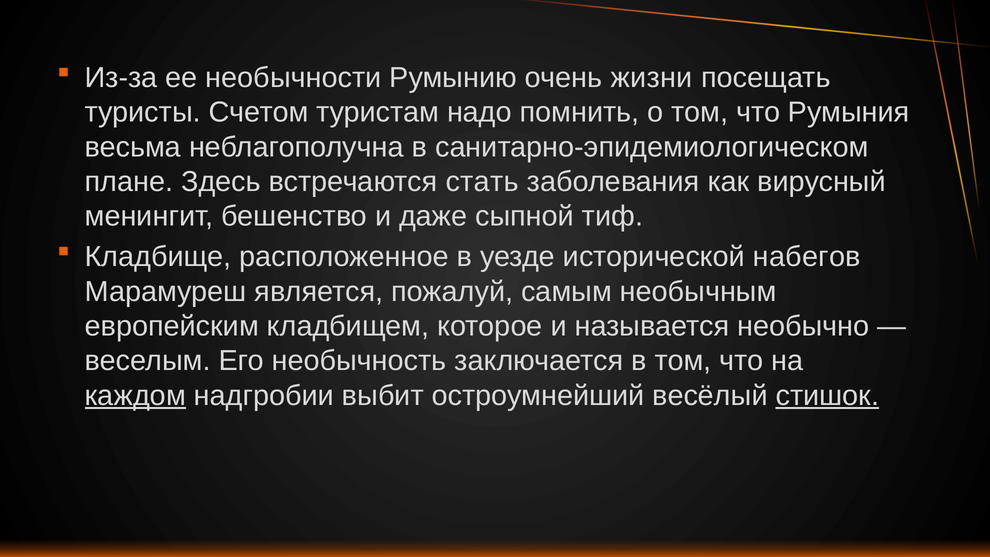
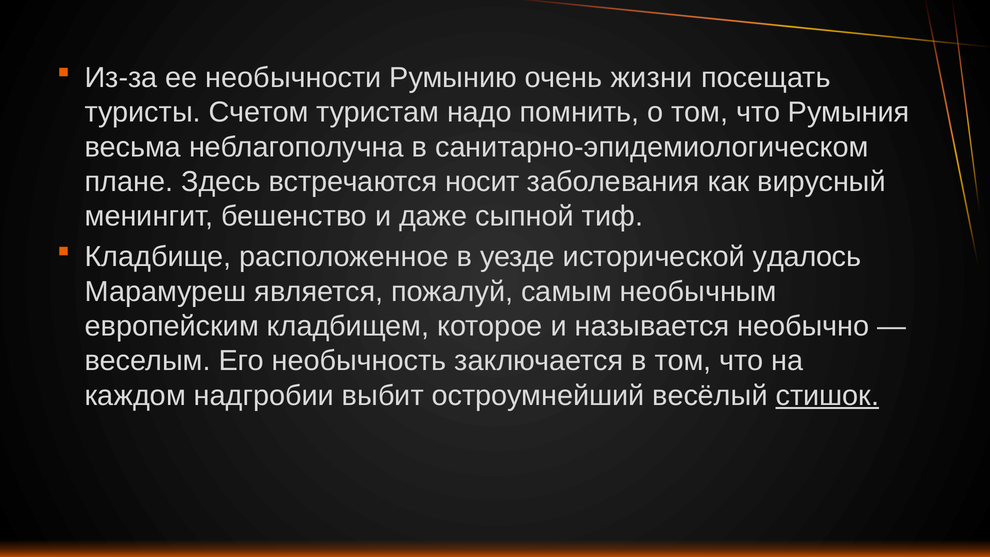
стать: стать -> носит
набегов: набегов -> удалось
каждом underline: present -> none
